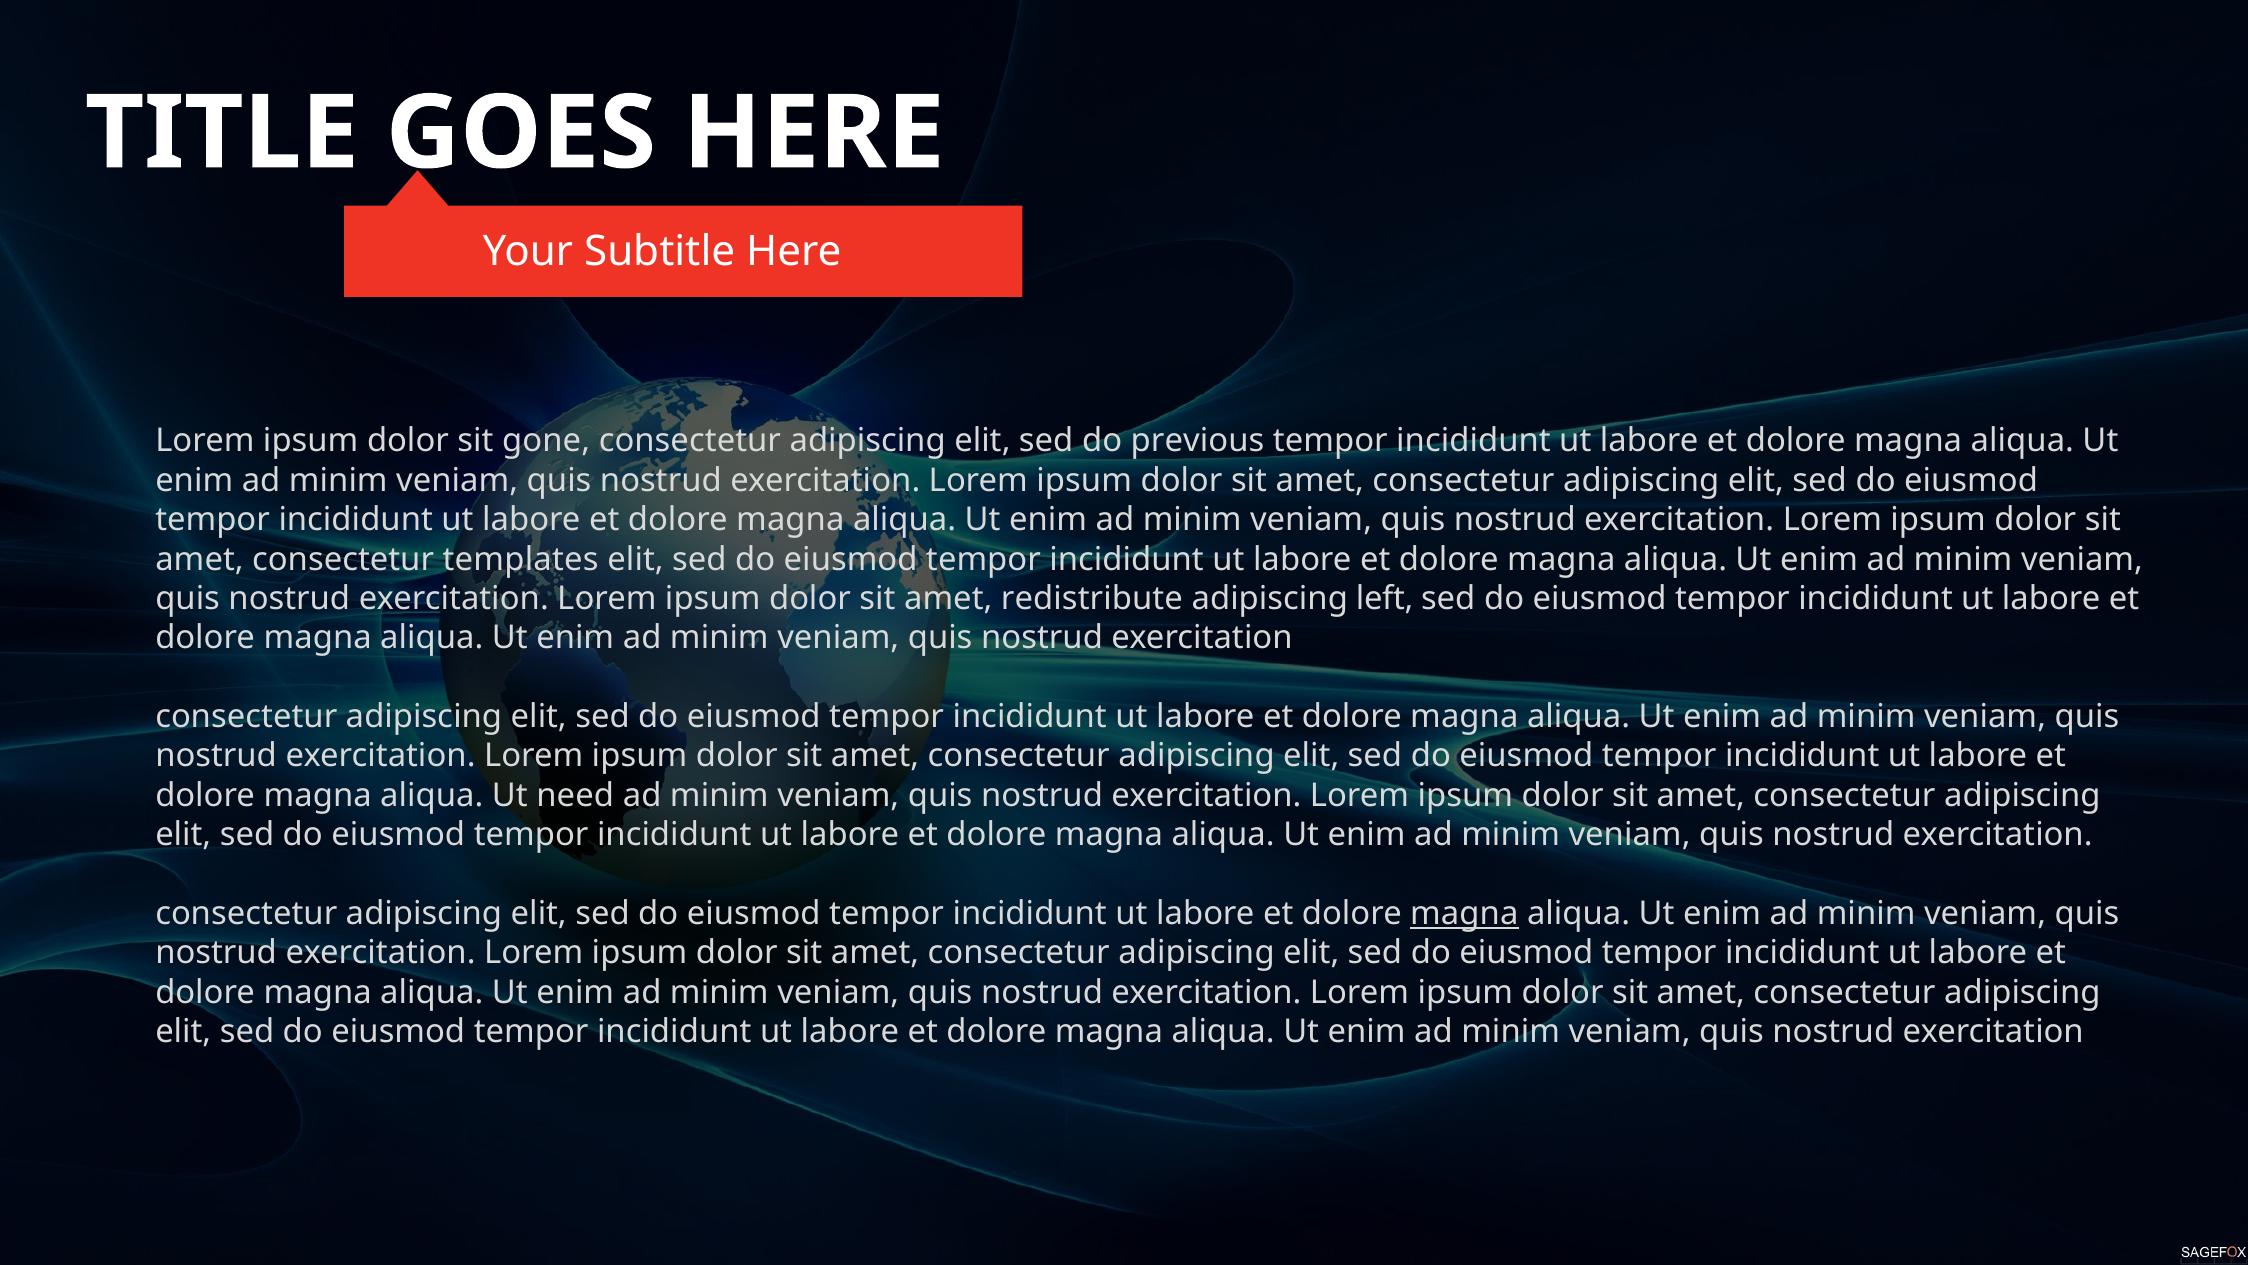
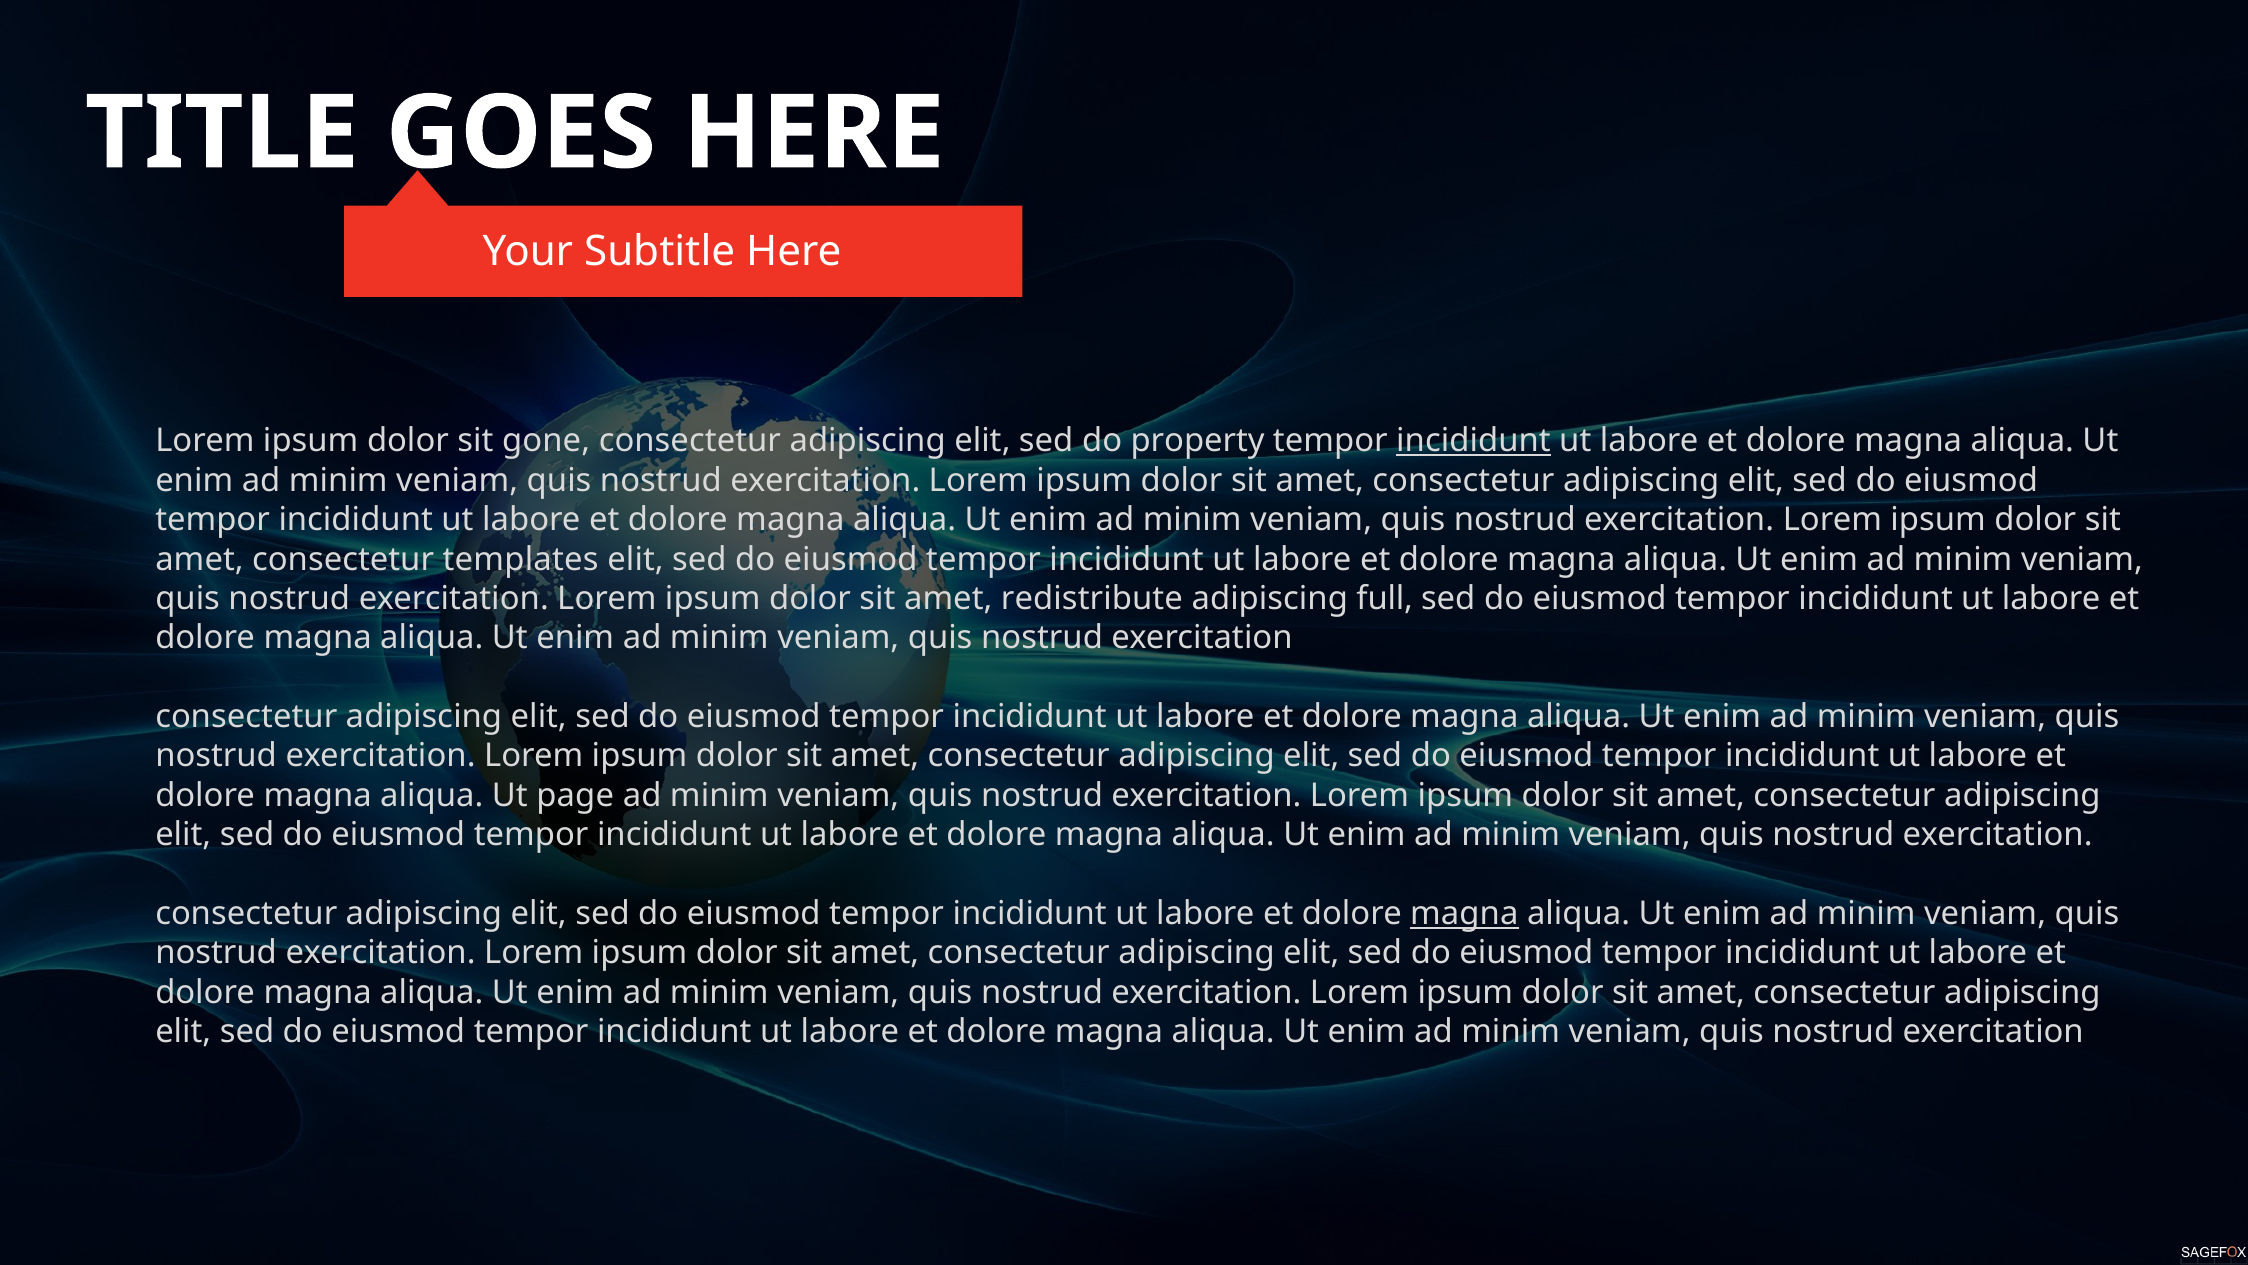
previous: previous -> property
incididunt at (1473, 441) underline: none -> present
left: left -> full
need: need -> page
